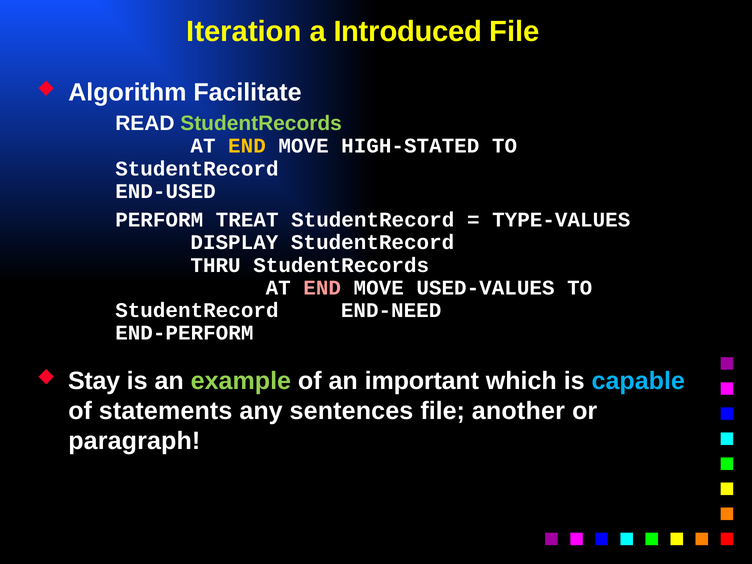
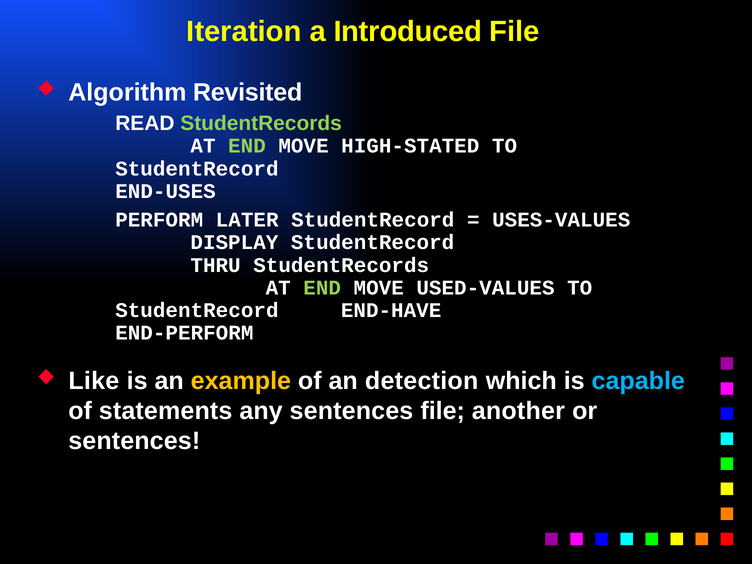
Facilitate: Facilitate -> Revisited
END at (247, 146) colour: yellow -> light green
END-USED: END-USED -> END-USES
TREAT: TREAT -> LATER
TYPE-VALUES: TYPE-VALUES -> USES-VALUES
END at (322, 288) colour: pink -> light green
END-NEED: END-NEED -> END-HAVE
Stay: Stay -> Like
example colour: light green -> yellow
important: important -> detection
paragraph at (134, 441): paragraph -> sentences
